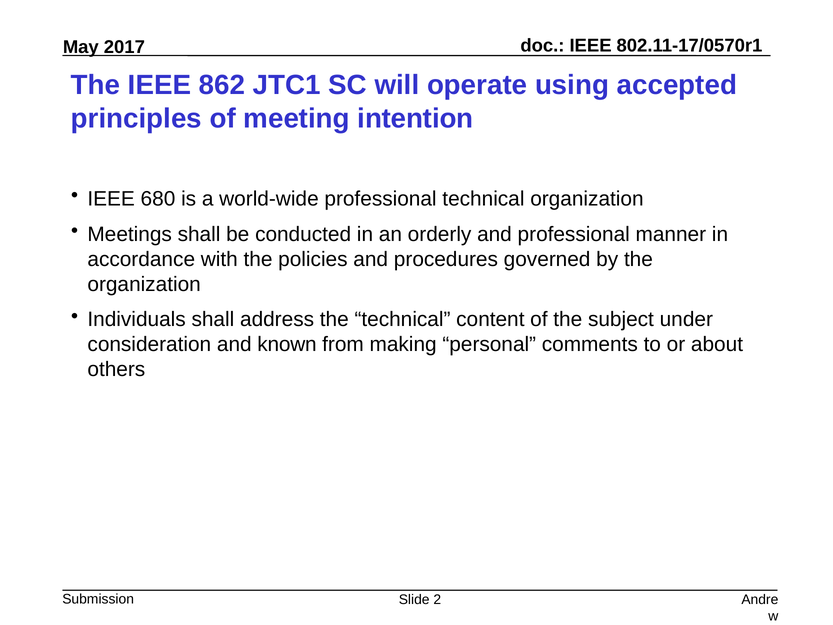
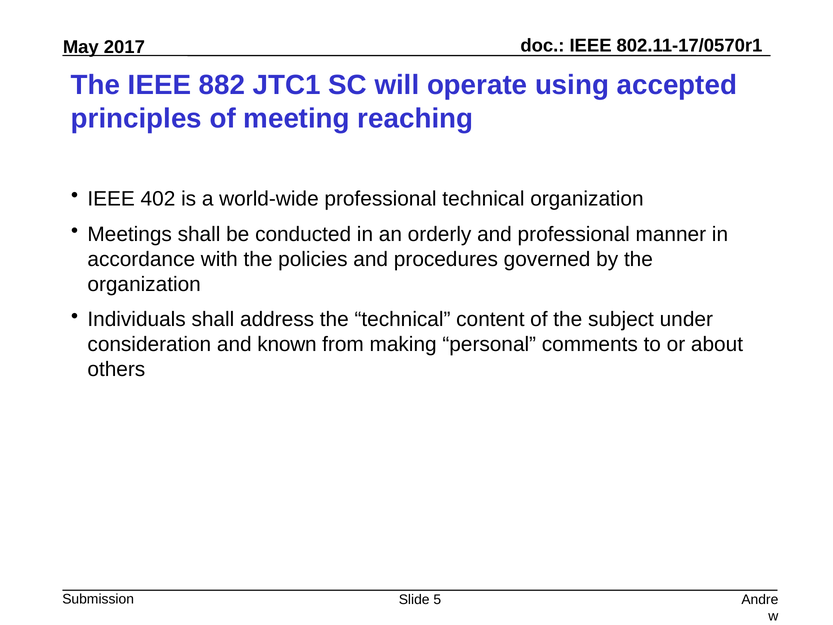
862: 862 -> 882
intention: intention -> reaching
680: 680 -> 402
2: 2 -> 5
